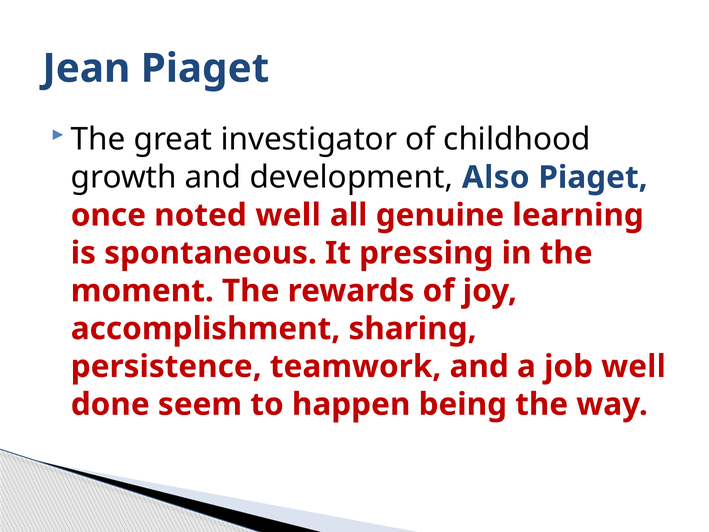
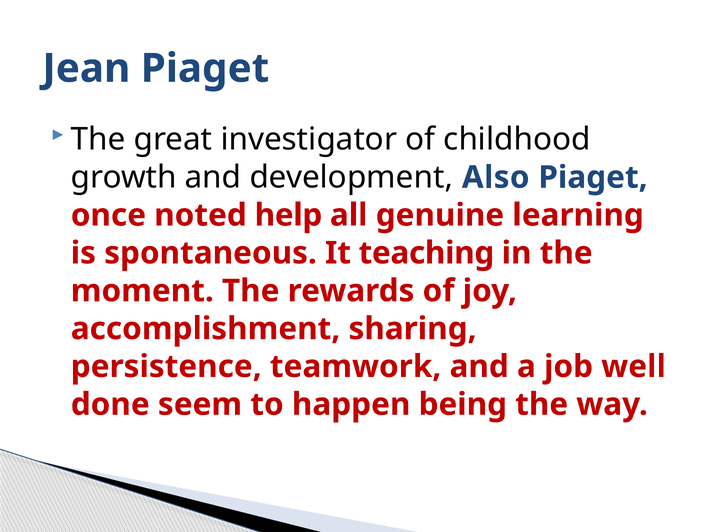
noted well: well -> help
pressing: pressing -> teaching
